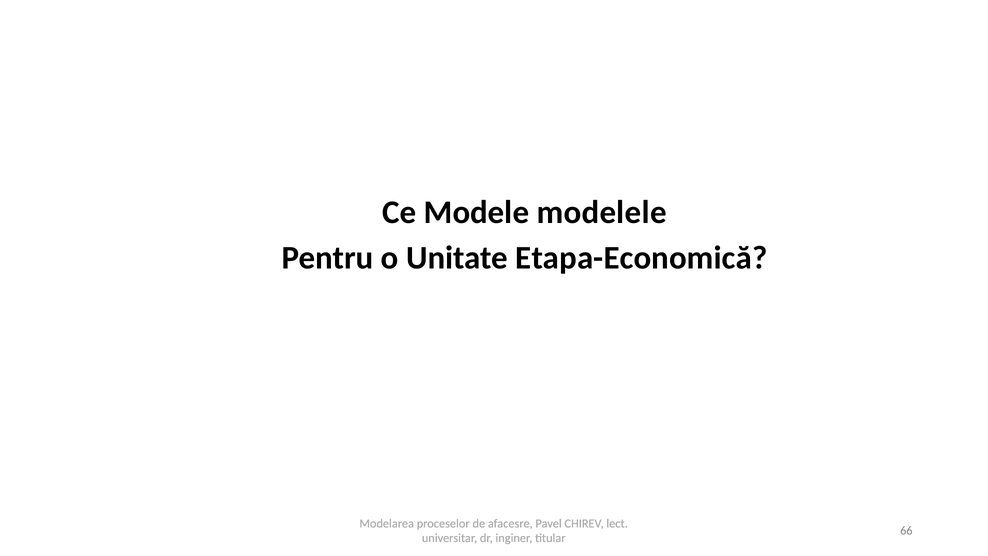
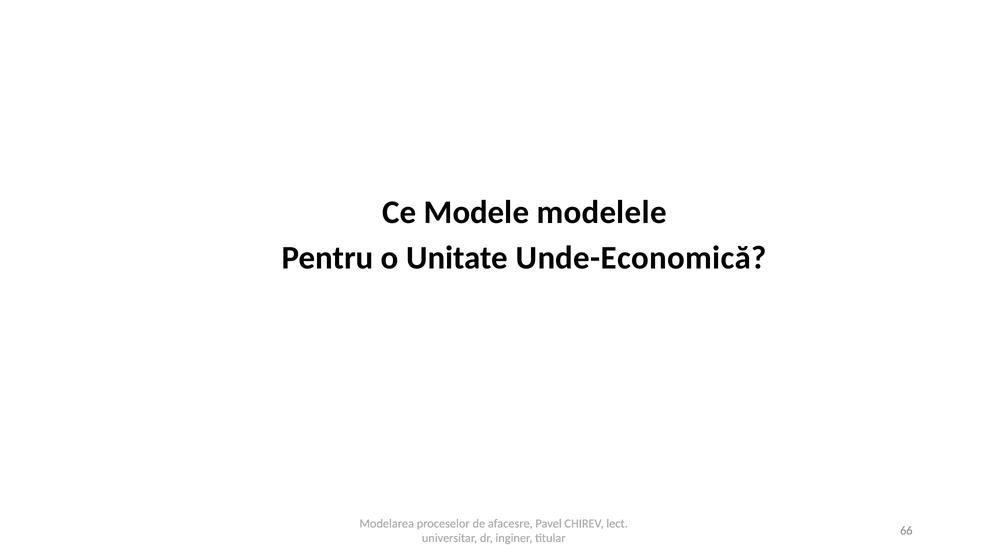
Etapa-Economică: Etapa-Economică -> Unde-Economică
